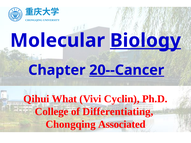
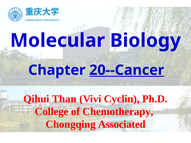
Biology underline: present -> none
What: What -> Than
Differentiating: Differentiating -> Chemotherapy
